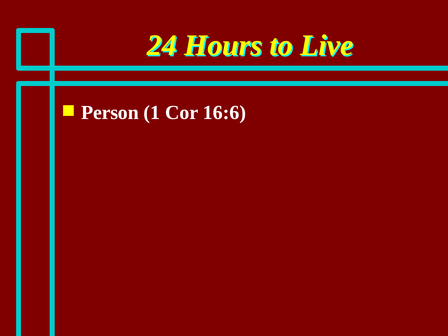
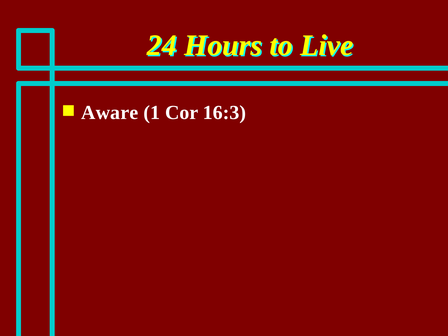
Person: Person -> Aware
16:6: 16:6 -> 16:3
